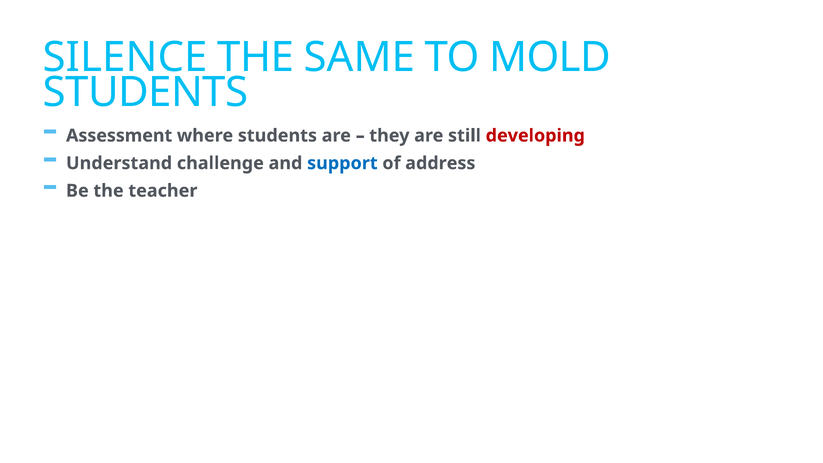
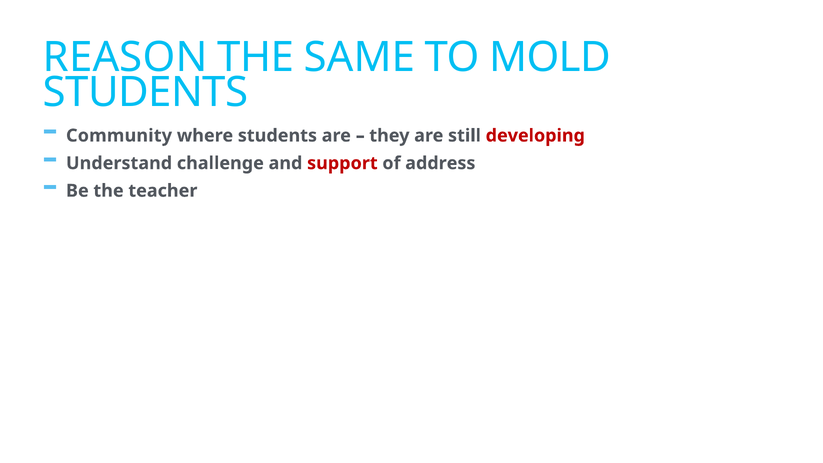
SILENCE: SILENCE -> REASON
Assessment: Assessment -> Community
support colour: blue -> red
